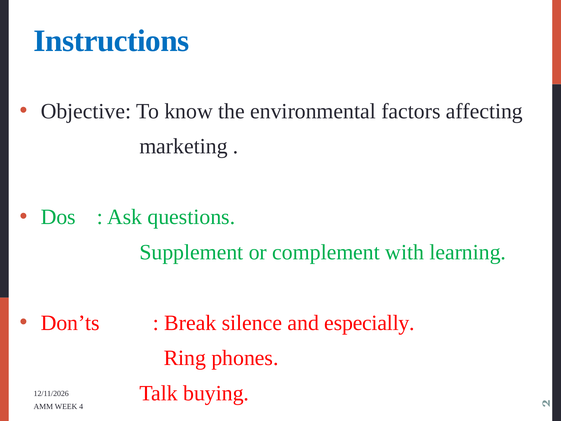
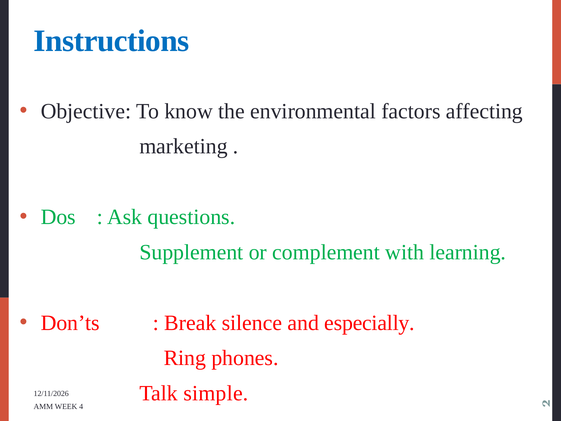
buying: buying -> simple
